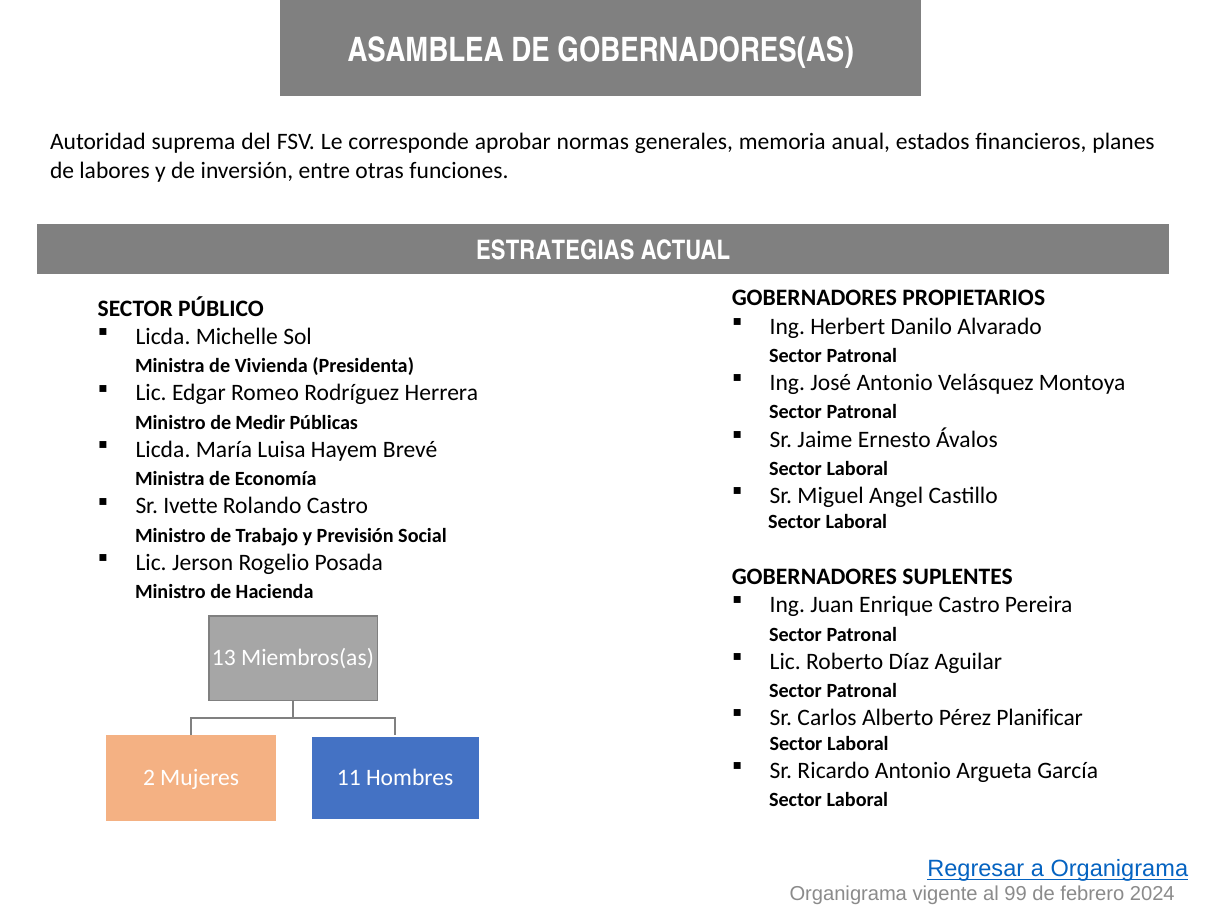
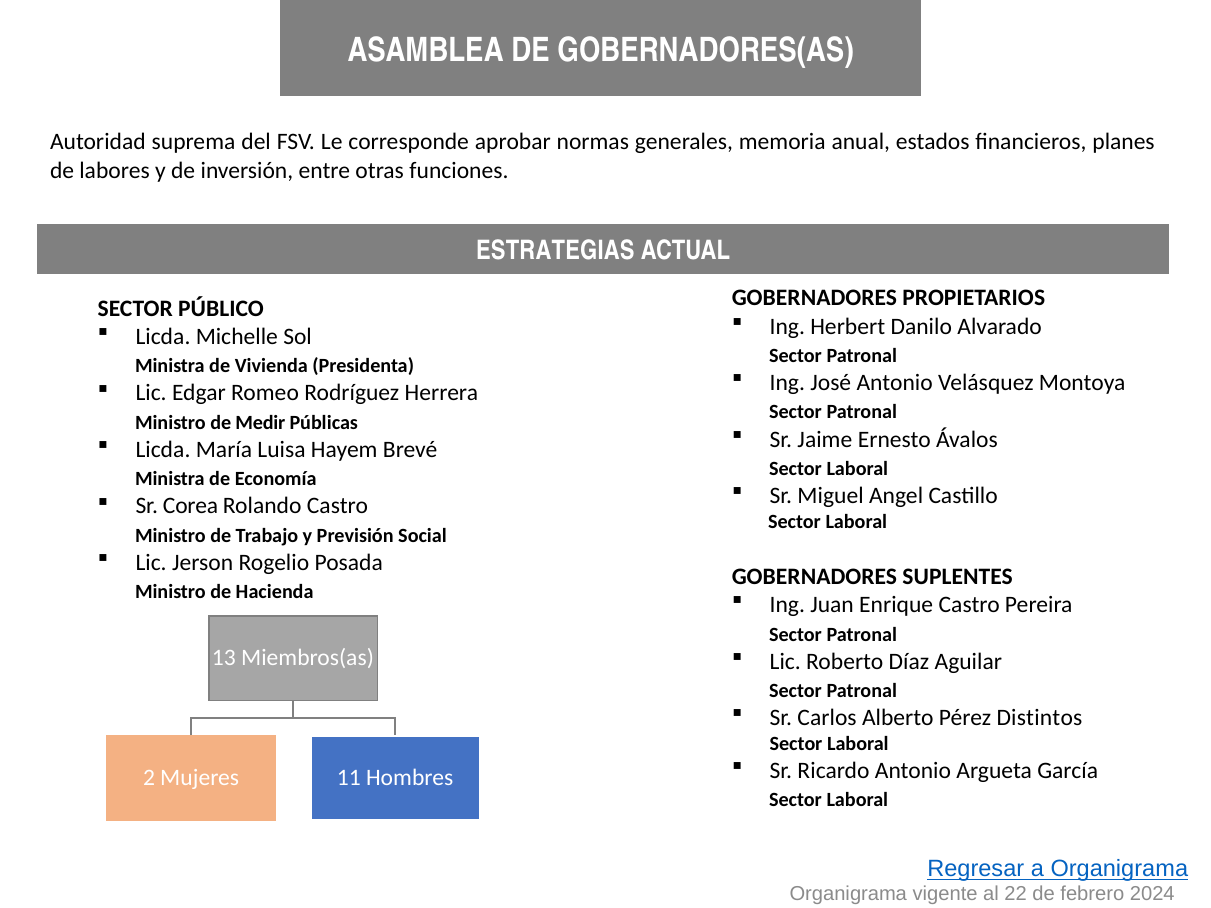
Ivette: Ivette -> Corea
Planificar: Planificar -> Distintos
99: 99 -> 22
